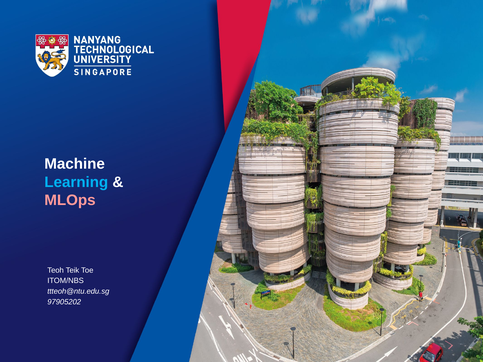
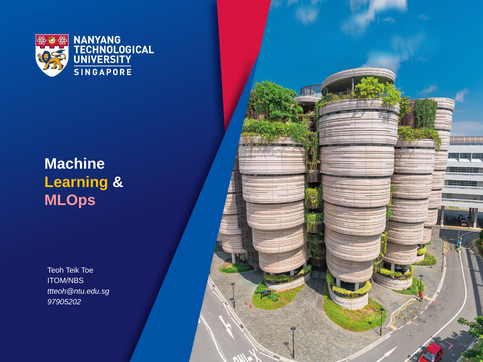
Learning colour: light blue -> yellow
